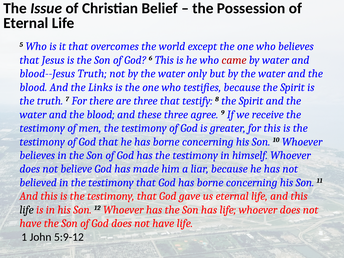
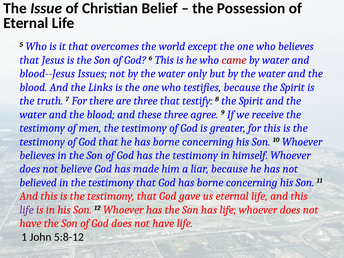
blood--Jesus Truth: Truth -> Issues
life at (27, 210) colour: black -> purple
5:9-12: 5:9-12 -> 5:8-12
